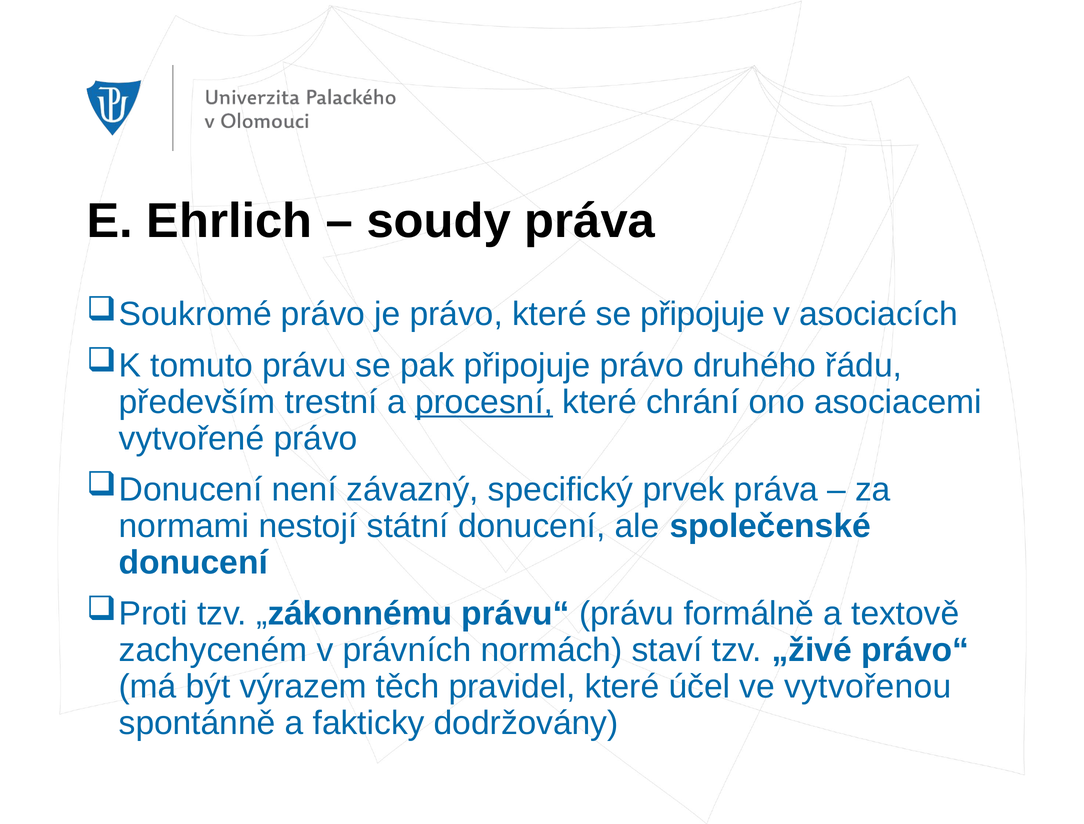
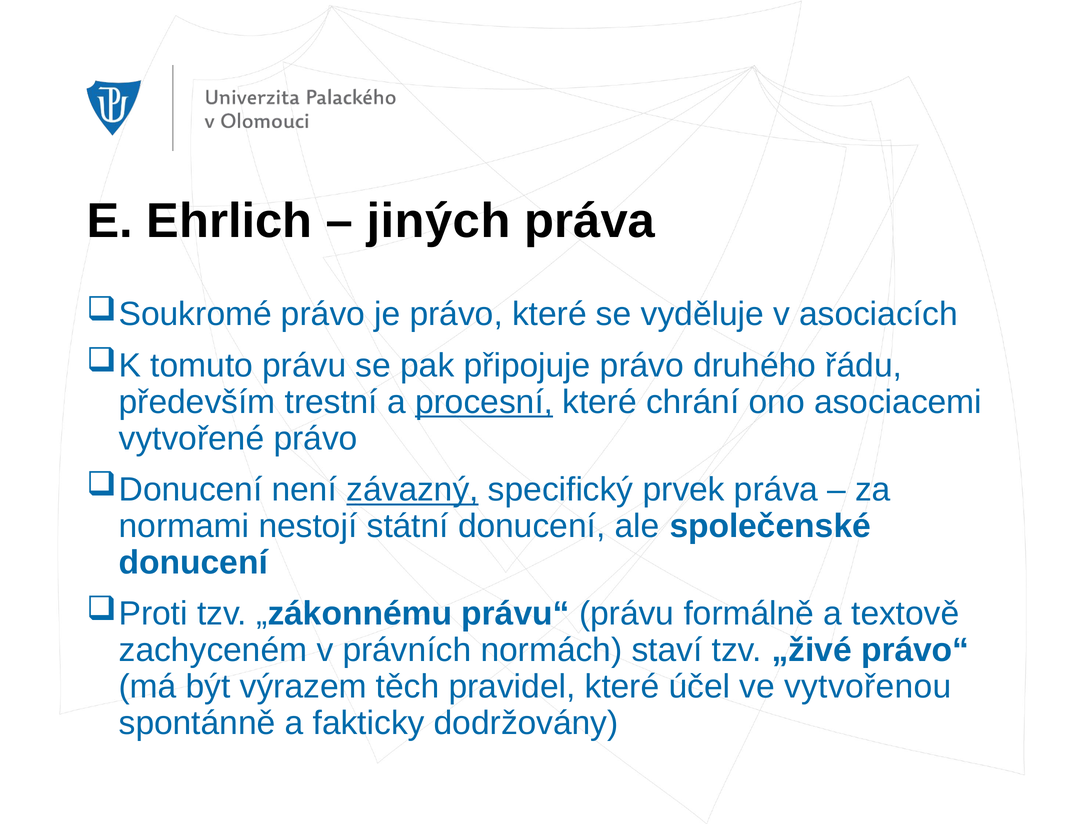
soudy: soudy -> jiných
se připojuje: připojuje -> vyděluje
závazný underline: none -> present
